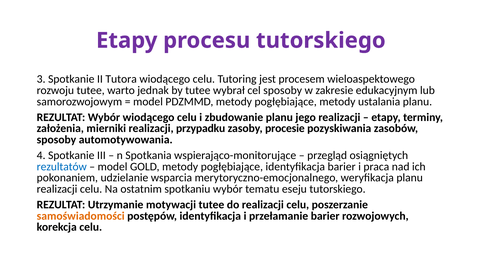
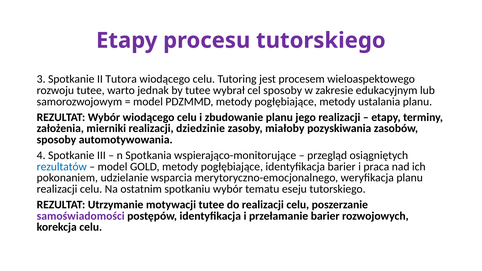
przypadku: przypadku -> dziedzinie
procesie: procesie -> miałoby
samoświadomości colour: orange -> purple
